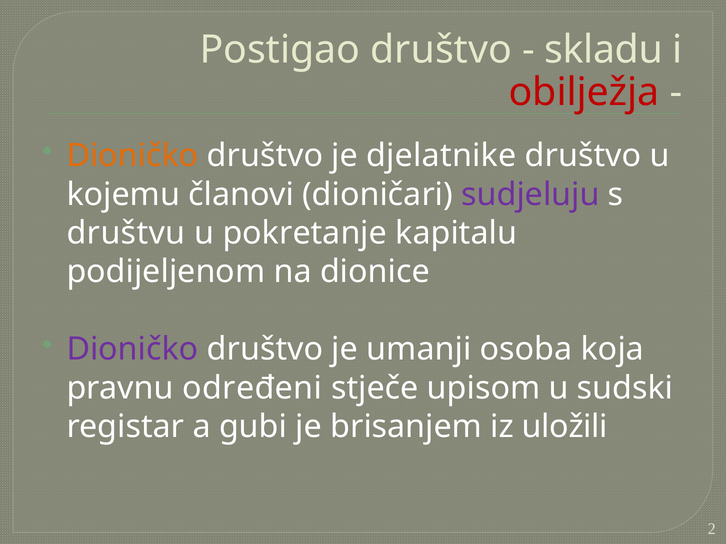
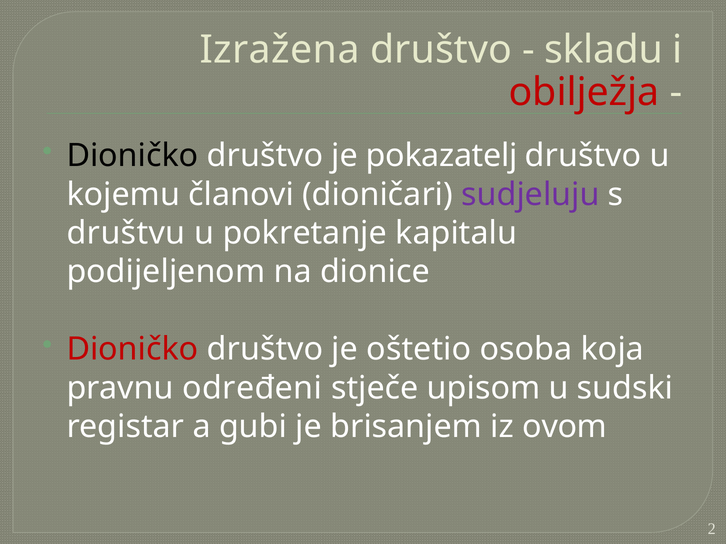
Postigao: Postigao -> Izražena
Dioničko at (133, 156) colour: orange -> black
djelatnike: djelatnike -> pokazatelj
Dioničko at (133, 350) colour: purple -> red
umanji: umanji -> oštetio
uložili: uložili -> ovom
